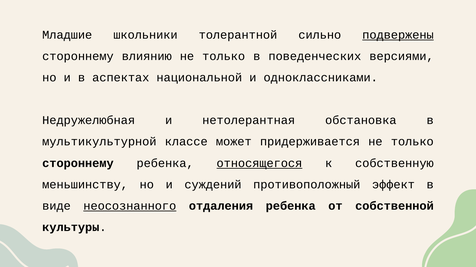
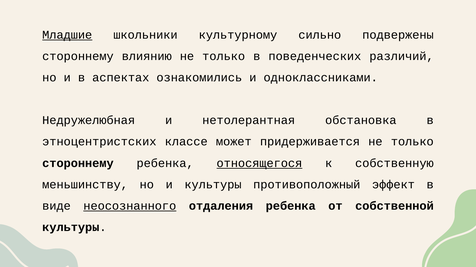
Младшие underline: none -> present
толерантной: толерантной -> культурному
подвержены underline: present -> none
версиями: версиями -> различий
национальной: национальной -> ознакомились
мультикультурной: мультикультурной -> этноцентристских
и суждений: суждений -> культуры
